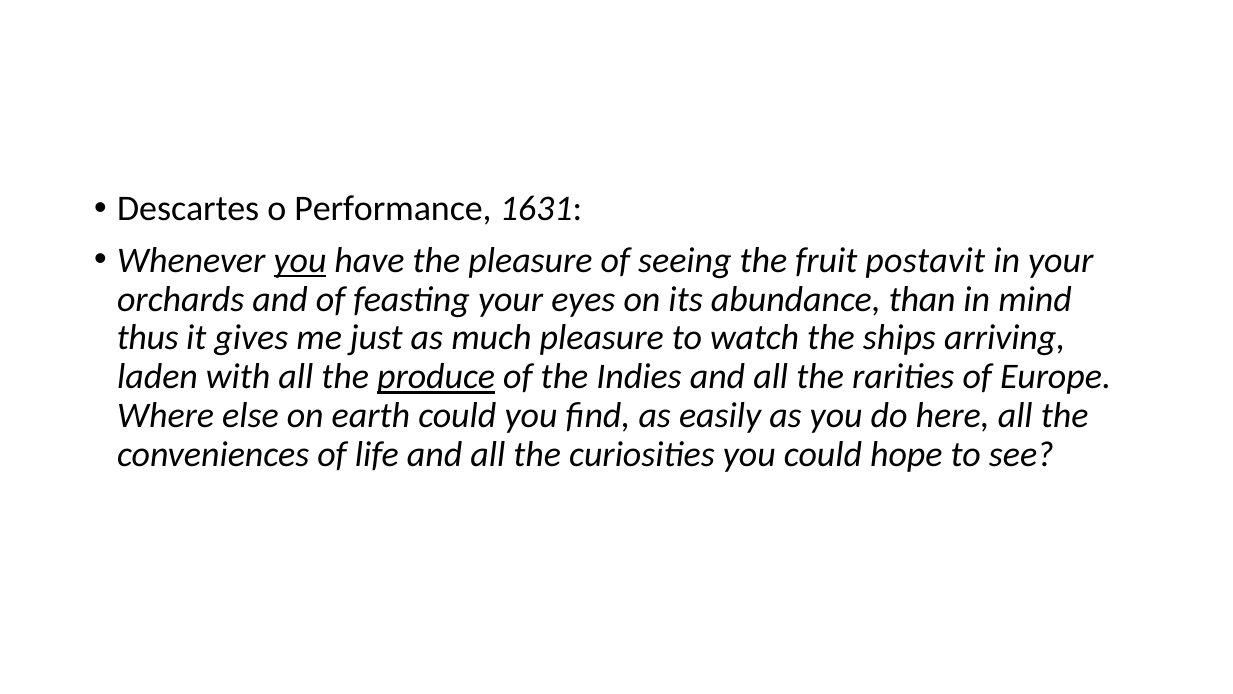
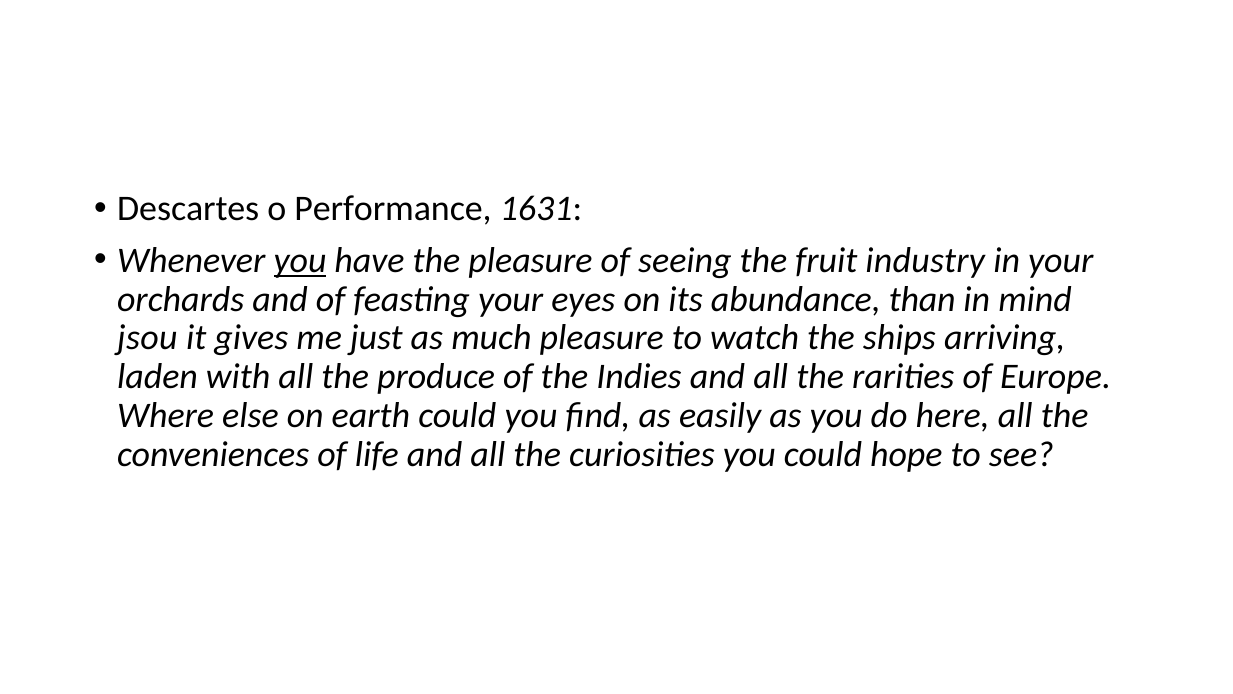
postavit: postavit -> industry
thus: thus -> jsou
produce underline: present -> none
